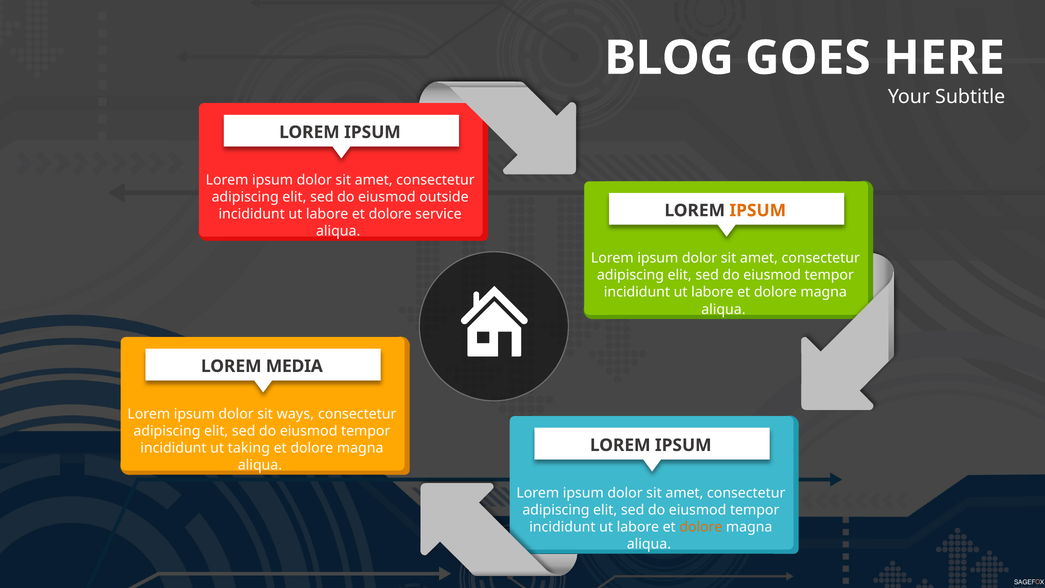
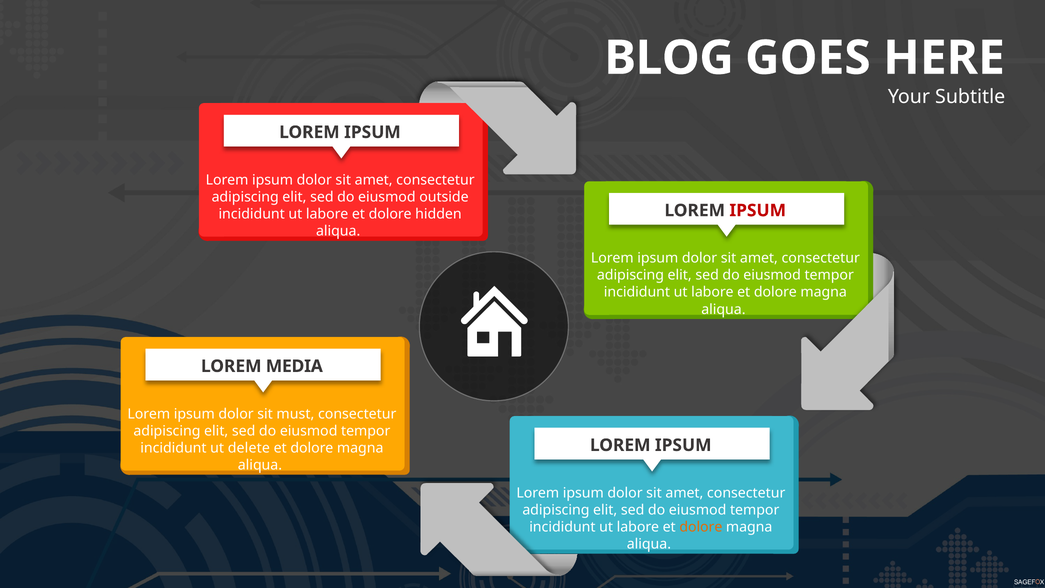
IPSUM at (758, 210) colour: orange -> red
service: service -> hidden
ways: ways -> must
taking: taking -> delete
